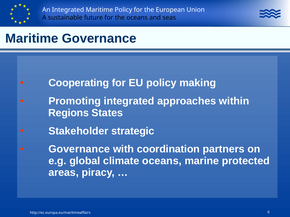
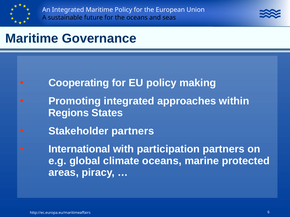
Stakeholder strategic: strategic -> partners
Governance at (79, 149): Governance -> International
coordination: coordination -> participation
